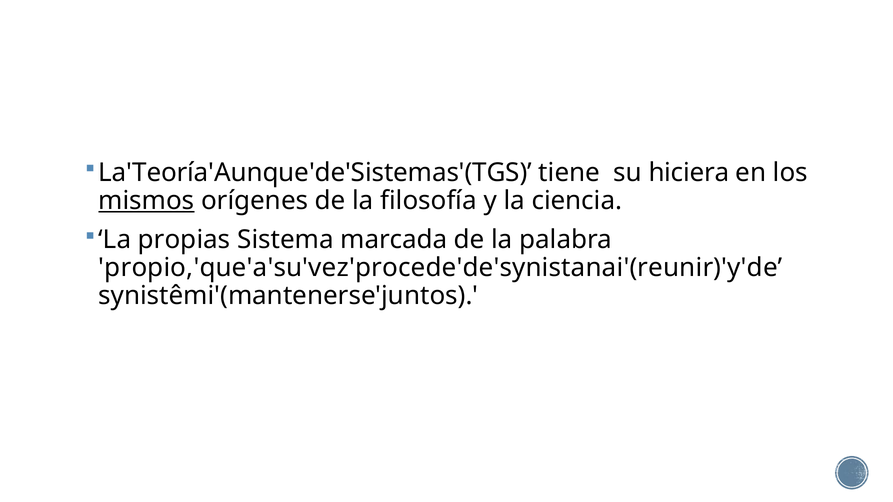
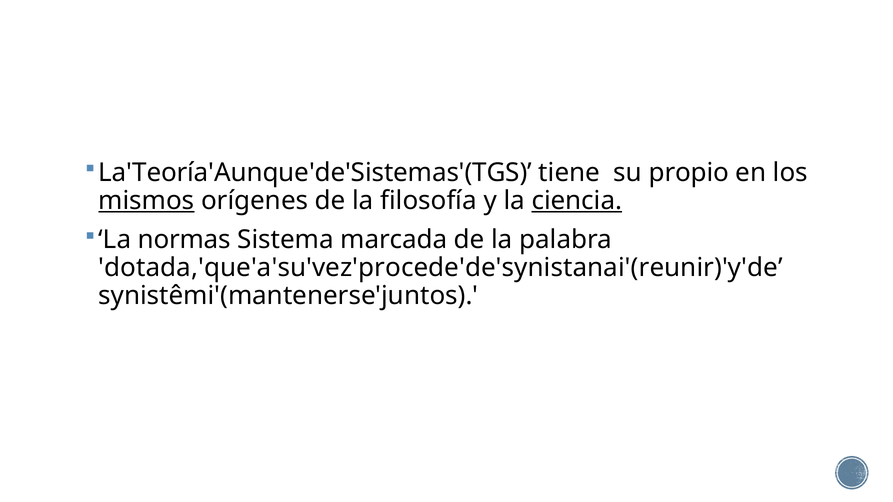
hiciera: hiciera -> propio
ciencia underline: none -> present
propias: propias -> normas
propio,'que'a'su'vez'procede'de'synistanai'(reunir)'y'de: propio,'que'a'su'vez'procede'de'synistanai'(reunir)'y'de -> dotada,'que'a'su'vez'procede'de'synistanai'(reunir)'y'de
